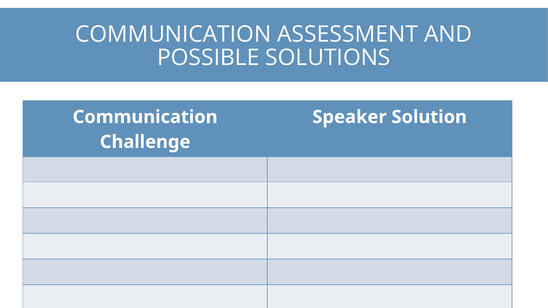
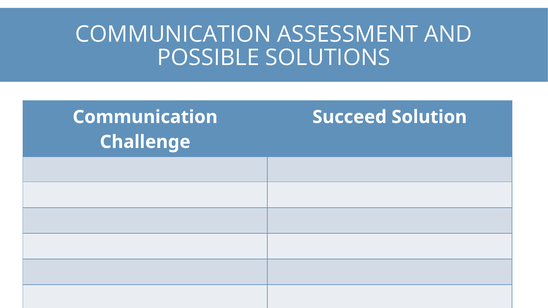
Speaker: Speaker -> Succeed
